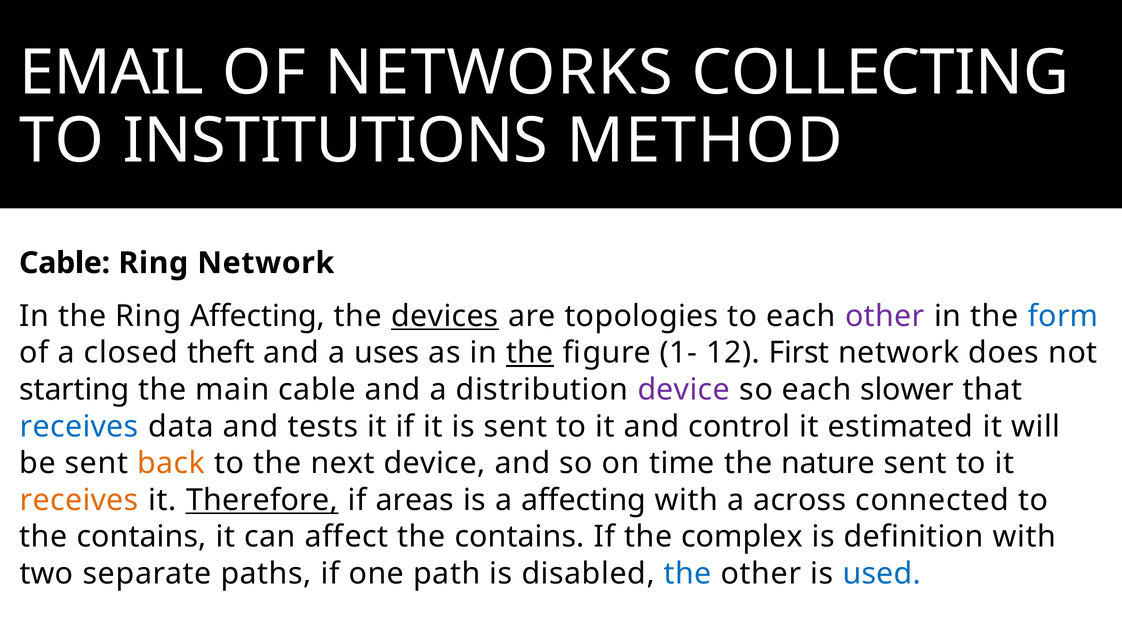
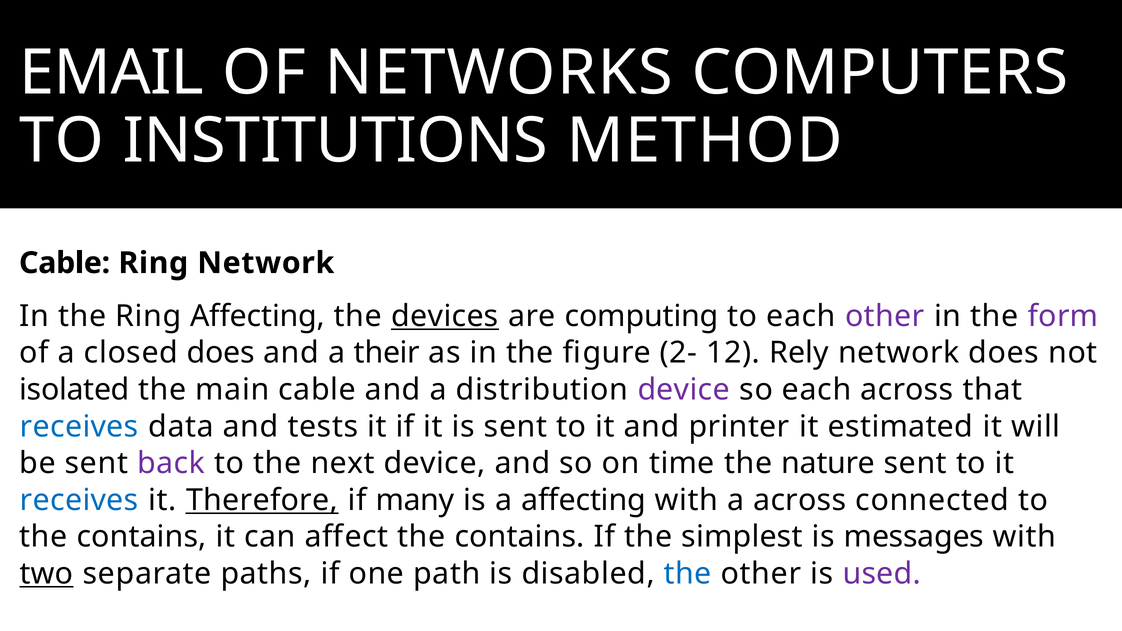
COLLECTING: COLLECTING -> COMPUTERS
topologies: topologies -> computing
form colour: blue -> purple
closed theft: theft -> does
uses: uses -> their
the at (530, 353) underline: present -> none
1-: 1- -> 2-
First: First -> Rely
starting: starting -> isolated
each slower: slower -> across
control: control -> printer
back colour: orange -> purple
receives at (79, 500) colour: orange -> blue
areas: areas -> many
complex: complex -> simplest
definition: definition -> messages
two underline: none -> present
used colour: blue -> purple
